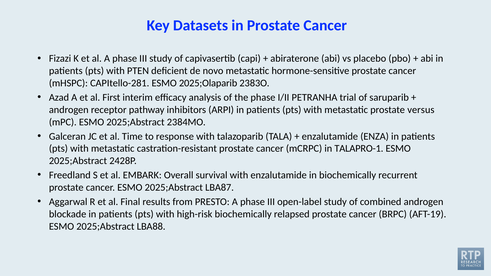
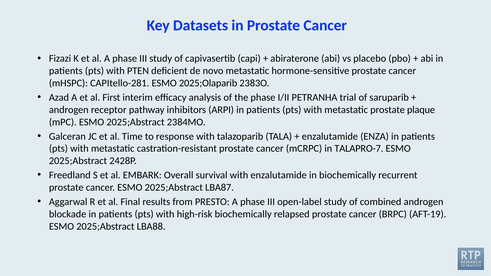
versus: versus -> plaque
TALAPRO-1: TALAPRO-1 -> TALAPRO-7
